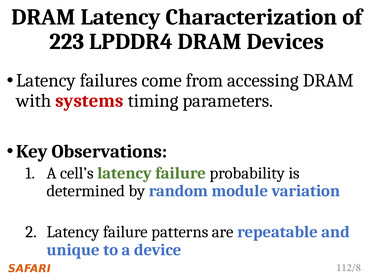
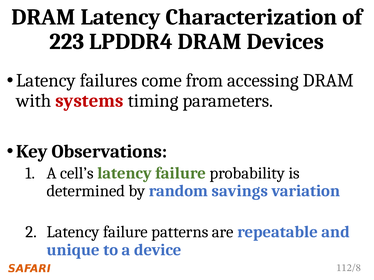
module: module -> savings
